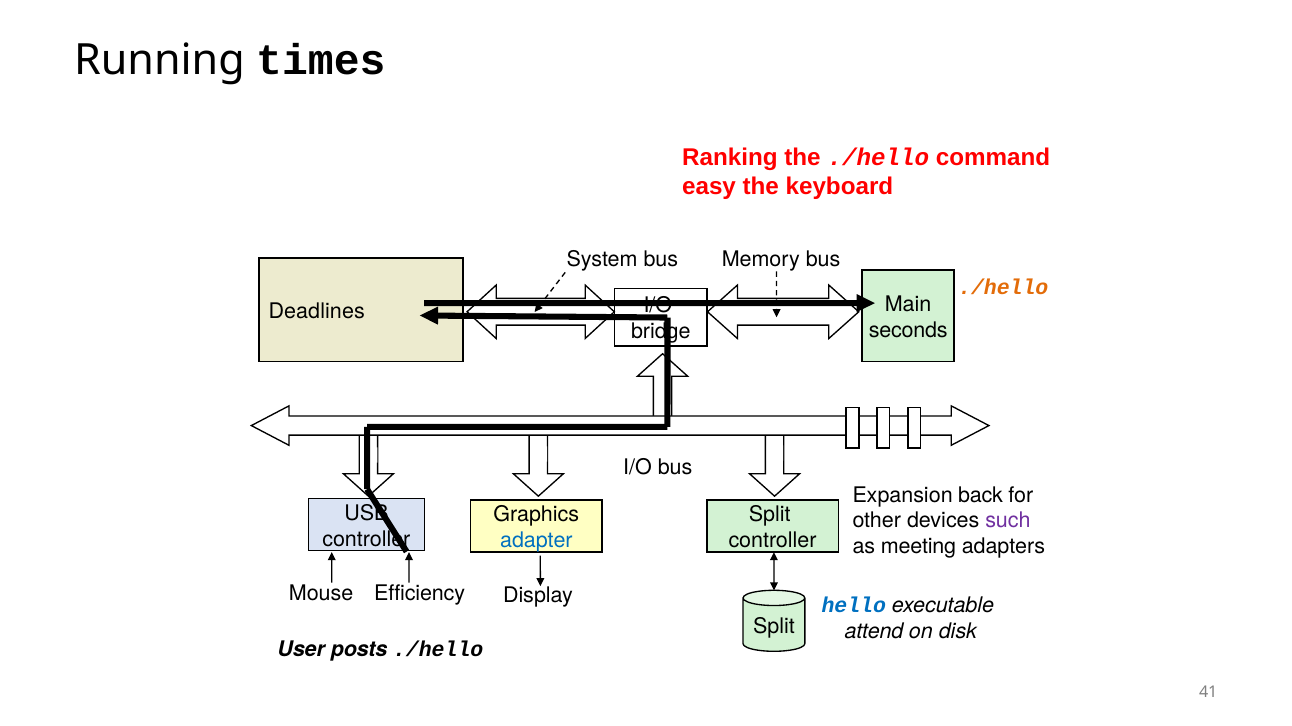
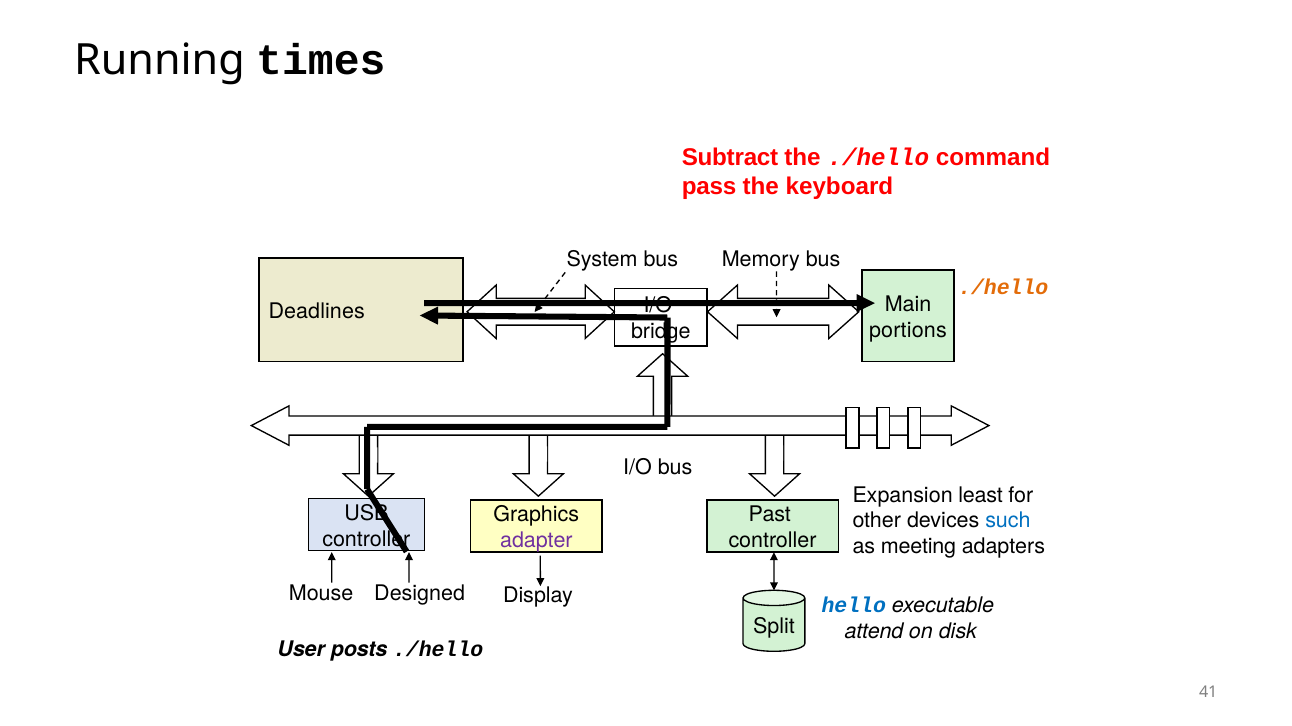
Ranking: Ranking -> Subtract
easy: easy -> pass
seconds: seconds -> portions
back: back -> least
Split at (770, 515): Split -> Past
such colour: purple -> blue
adapter colour: blue -> purple
Efficiency: Efficiency -> Designed
